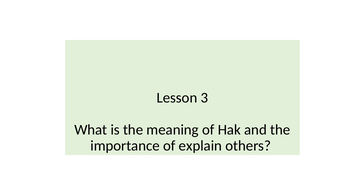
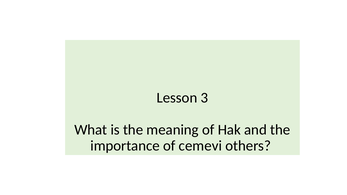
explain: explain -> cemevi
